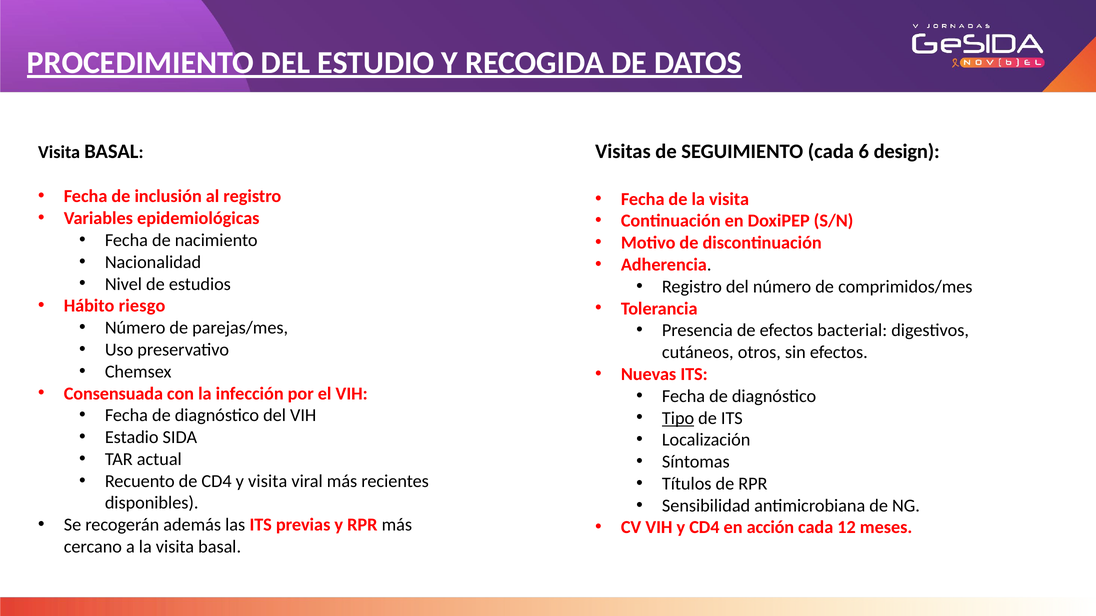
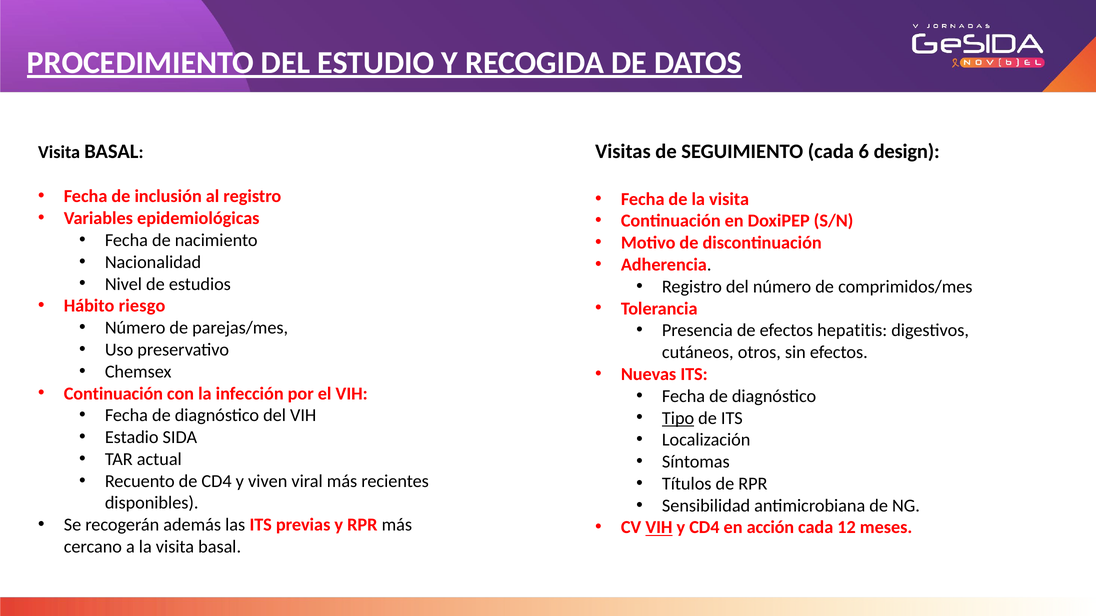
bacterial: bacterial -> hepatitis
Consensuada at (113, 394): Consensuada -> Continuación
y visita: visita -> viven
VIH at (659, 528) underline: none -> present
